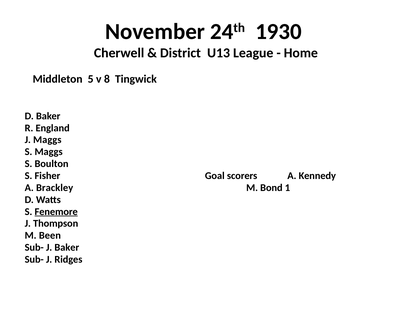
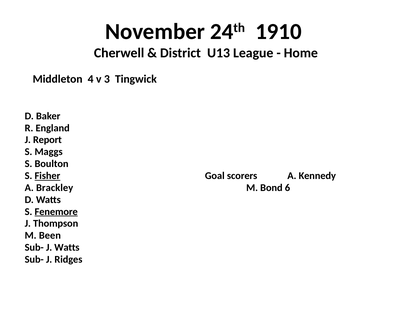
1930: 1930 -> 1910
5: 5 -> 4
8: 8 -> 3
J Maggs: Maggs -> Report
Fisher underline: none -> present
1: 1 -> 6
J Baker: Baker -> Watts
